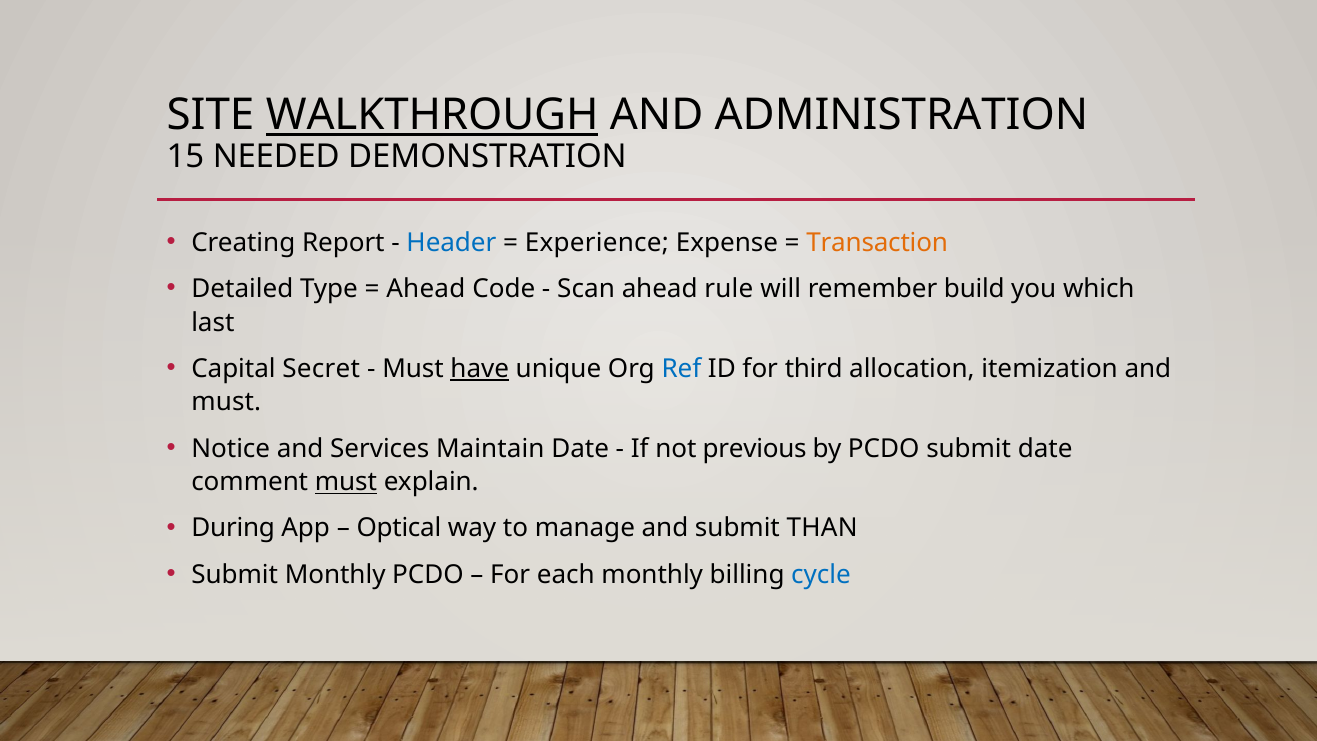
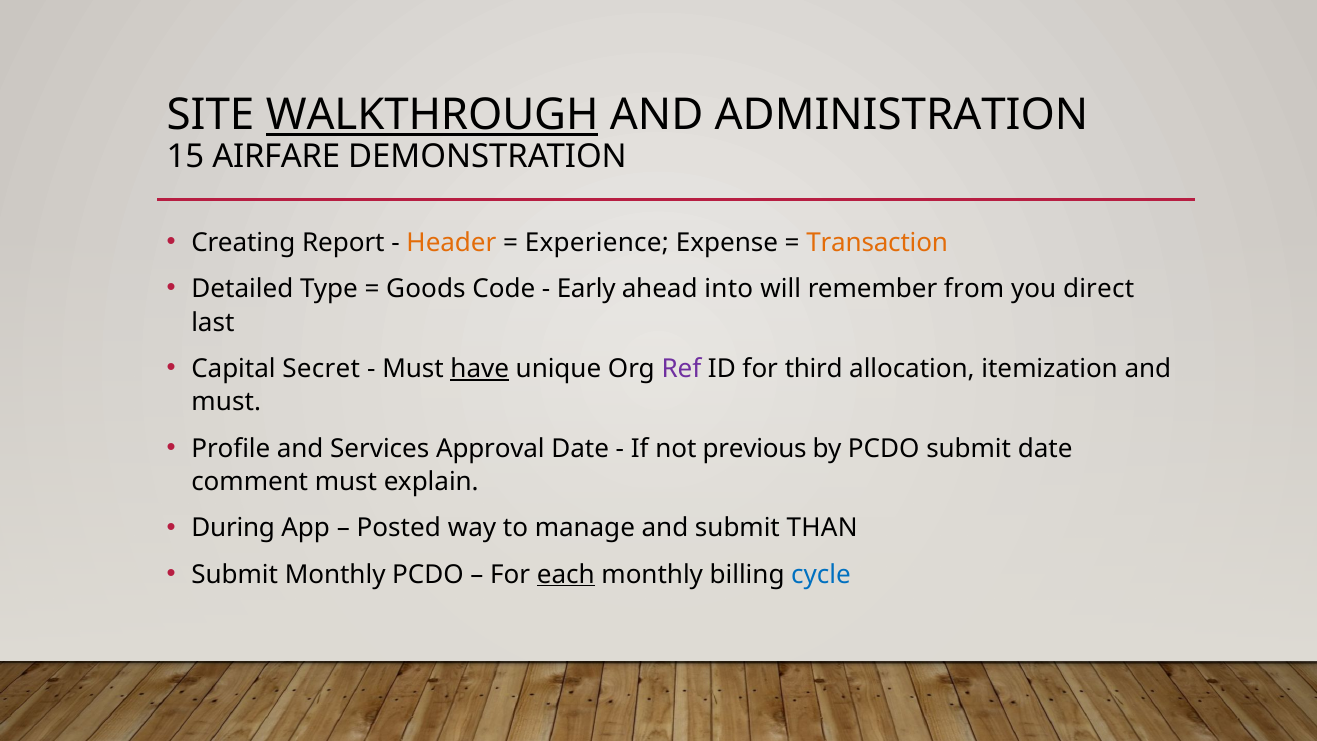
NEEDED: NEEDED -> AIRFARE
Header colour: blue -> orange
Ahead at (426, 289): Ahead -> Goods
Scan: Scan -> Early
rule: rule -> into
build: build -> from
which: which -> direct
Ref colour: blue -> purple
Notice: Notice -> Profile
Maintain: Maintain -> Approval
must at (346, 482) underline: present -> none
Optical: Optical -> Posted
each underline: none -> present
